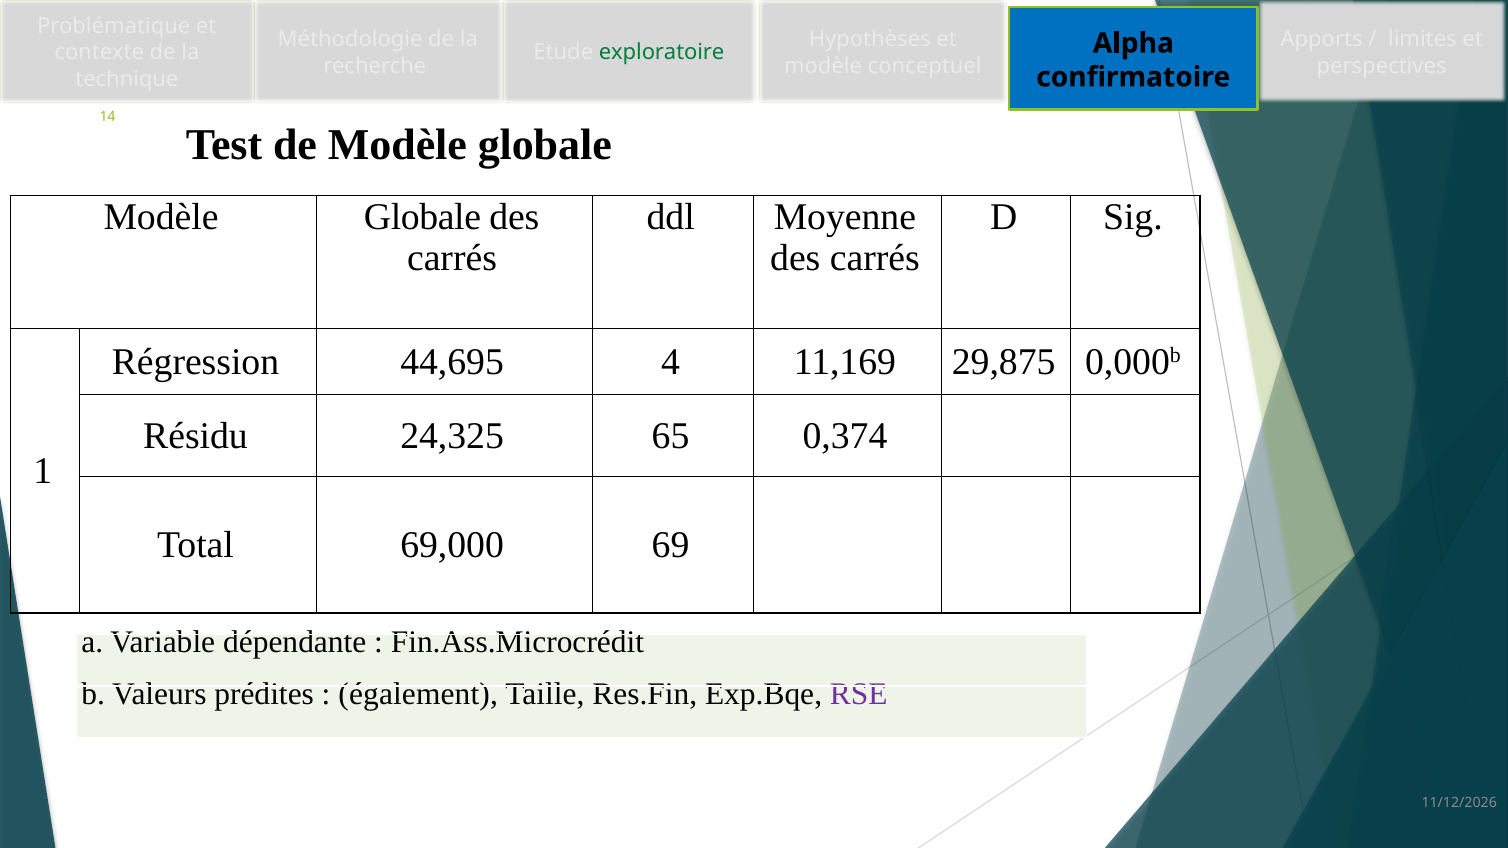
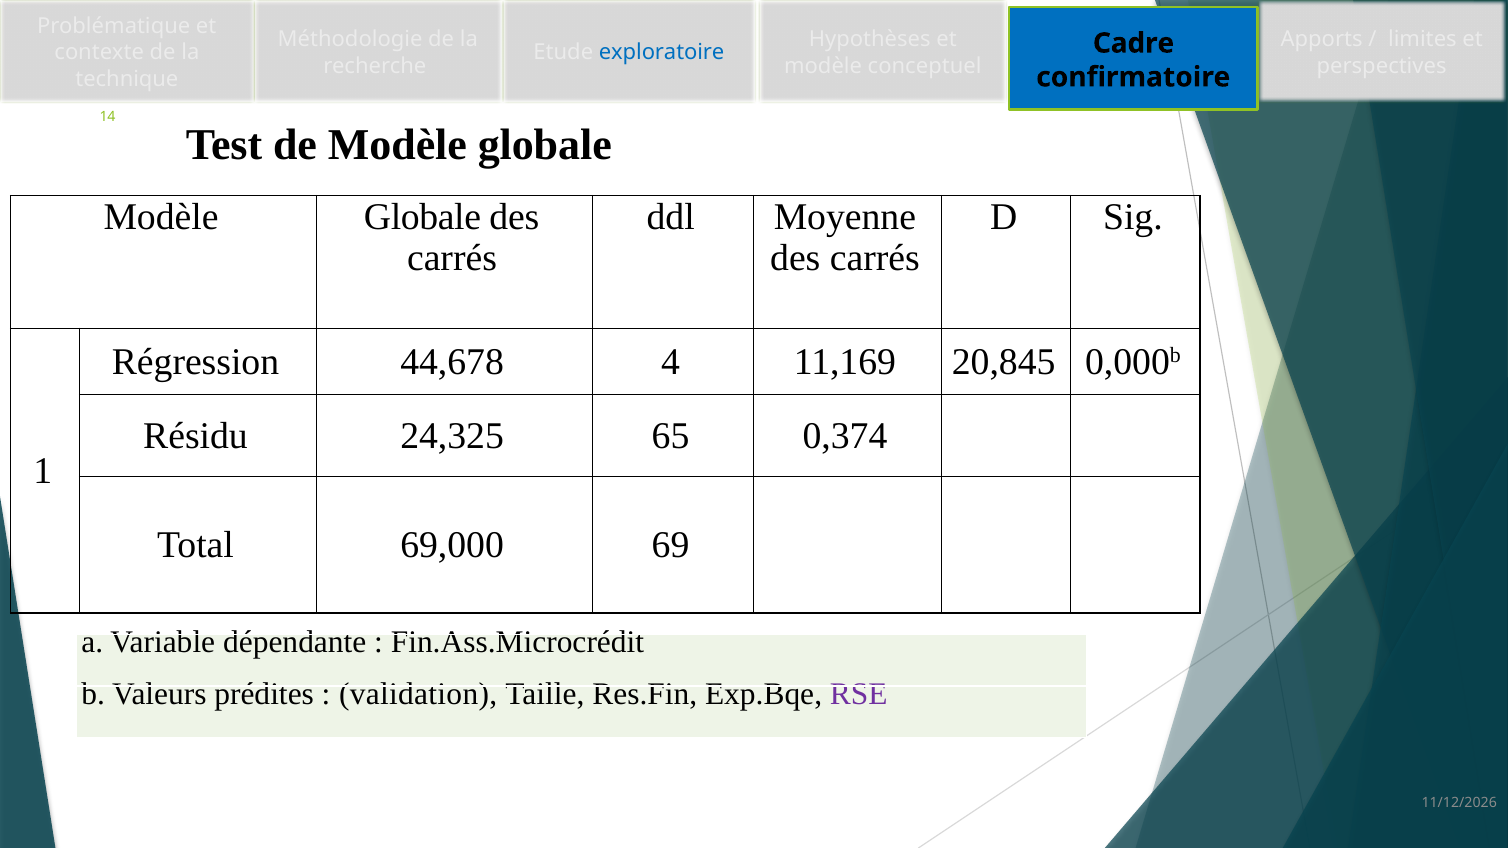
Alpha: Alpha -> Cadre
exploratoire colour: green -> blue
44,695: 44,695 -> 44,678
29,875: 29,875 -> 20,845
également: également -> validation
